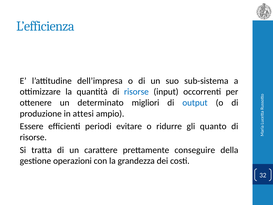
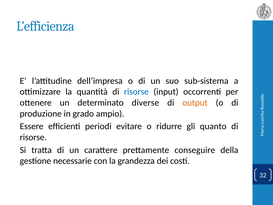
migliori: migliori -> diverse
output colour: blue -> orange
attesi: attesi -> grado
operazioni: operazioni -> necessarie
